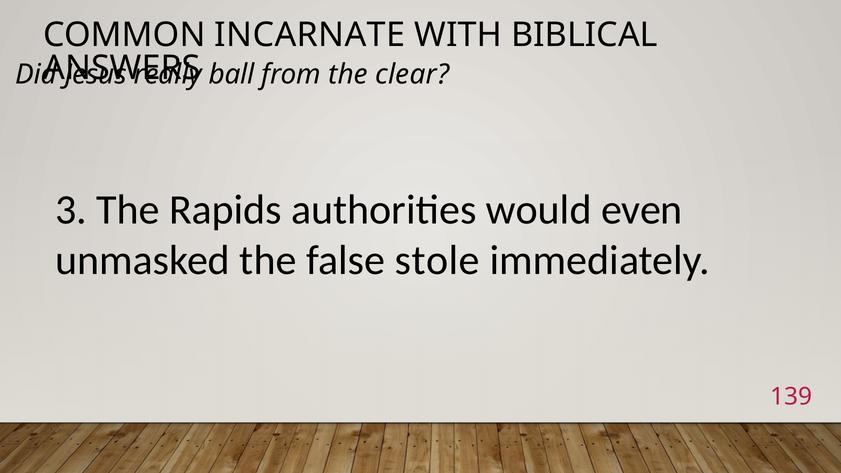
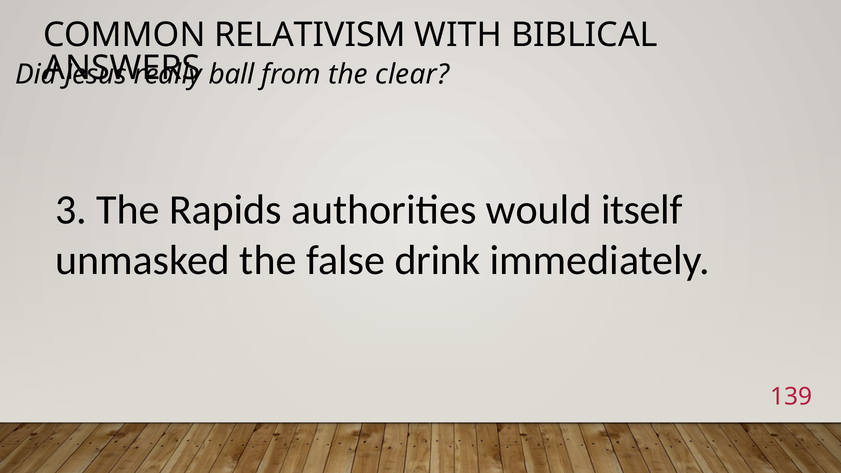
INCARNATE: INCARNATE -> RELATIVISM
even: even -> itself
stole: stole -> drink
